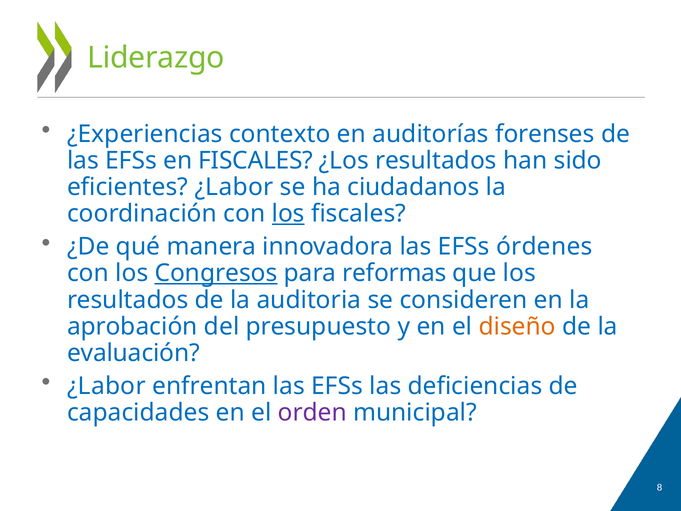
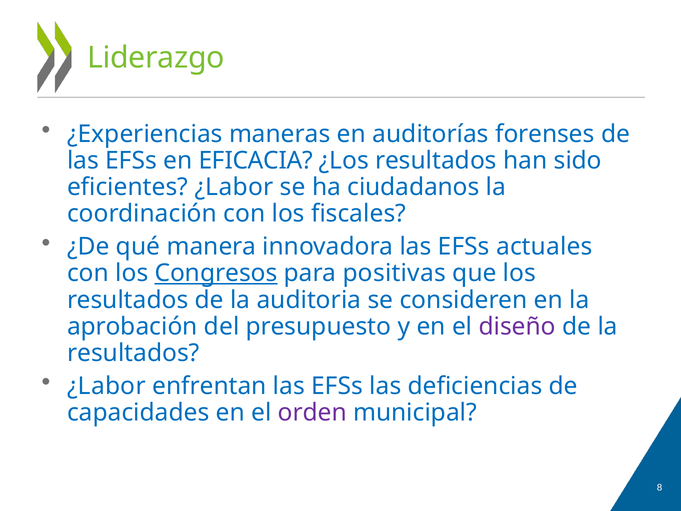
contexto: contexto -> maneras
en FISCALES: FISCALES -> EFICACIA
los at (288, 214) underline: present -> none
órdenes: órdenes -> actuales
reformas: reformas -> positivas
diseño colour: orange -> purple
evaluación at (133, 353): evaluación -> resultados
